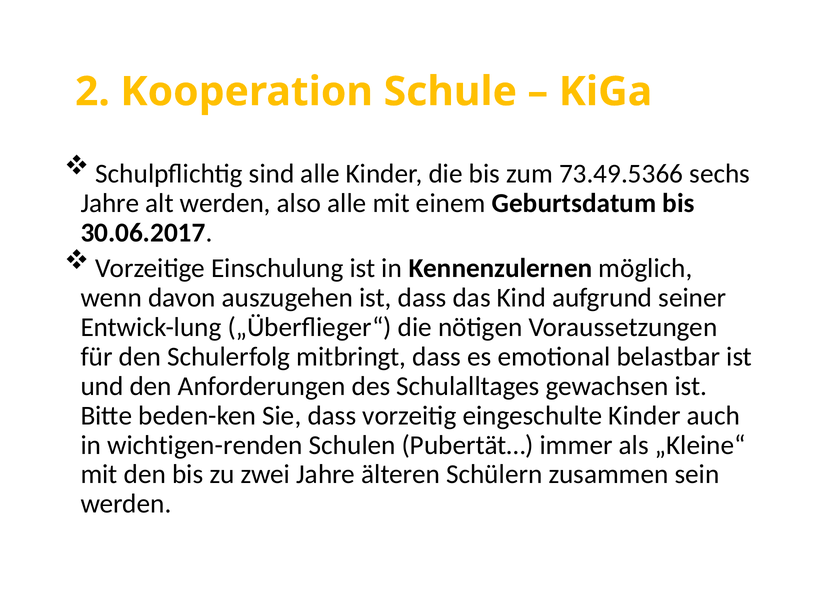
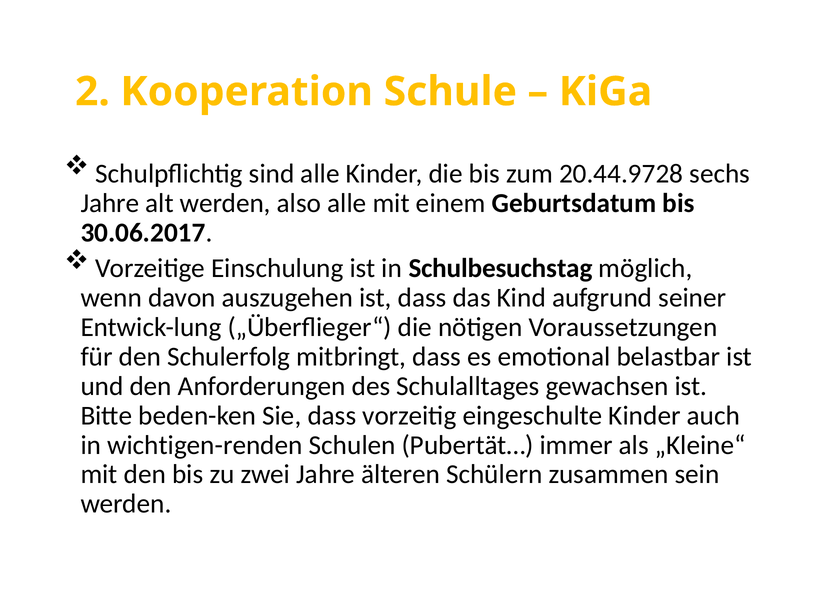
73.49.5366: 73.49.5366 -> 20.44.9728
Kennenzulernen: Kennenzulernen -> Schulbesuchstag
